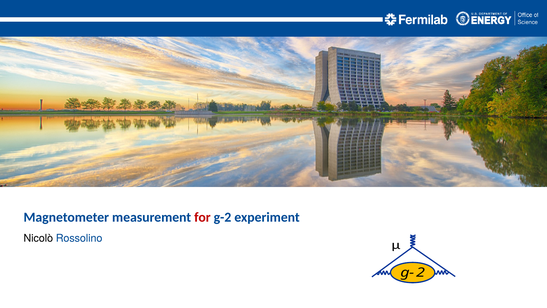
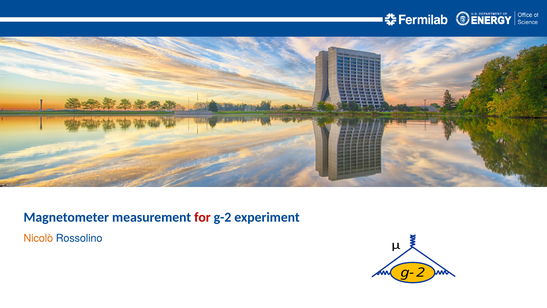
Nicolò colour: black -> orange
